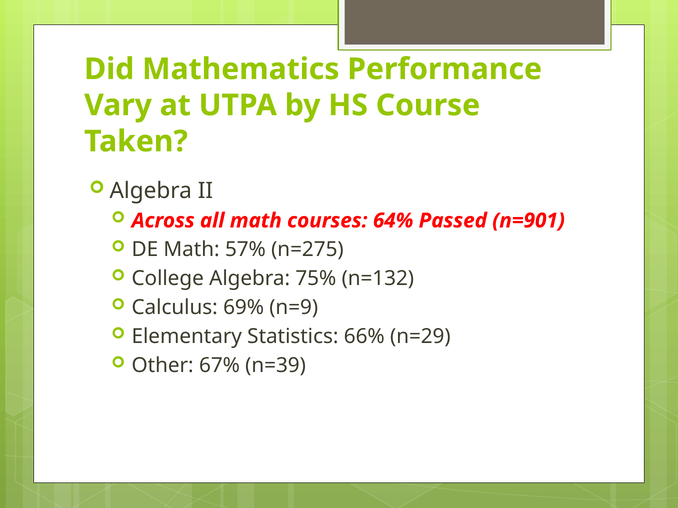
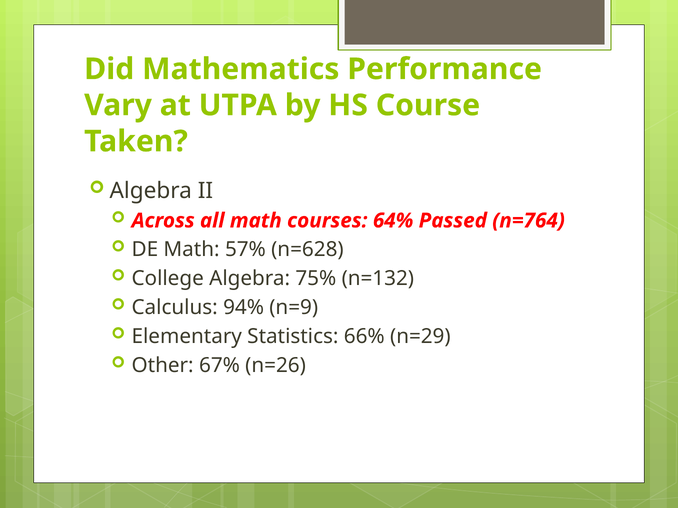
n=901: n=901 -> n=764
n=275: n=275 -> n=628
69%: 69% -> 94%
n=39: n=39 -> n=26
